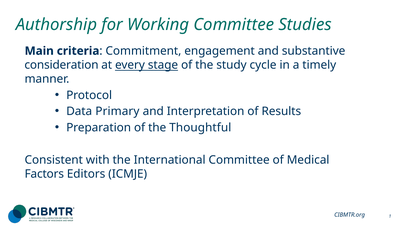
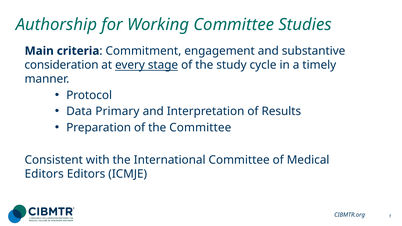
the Thoughtful: Thoughtful -> Committee
Factors at (44, 174): Factors -> Editors
